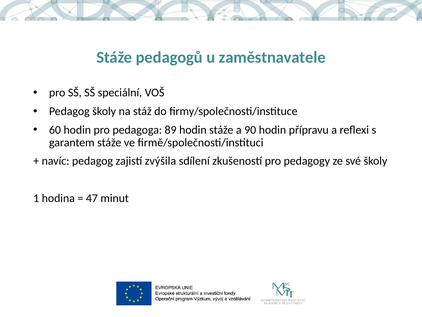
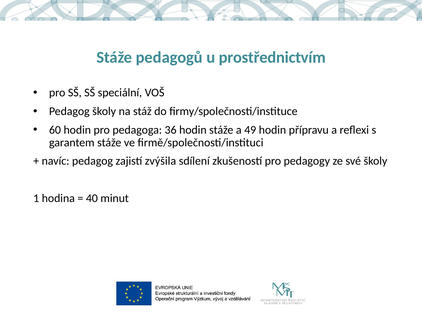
zaměstnavatele: zaměstnavatele -> prostřednictvím
89: 89 -> 36
90: 90 -> 49
47: 47 -> 40
